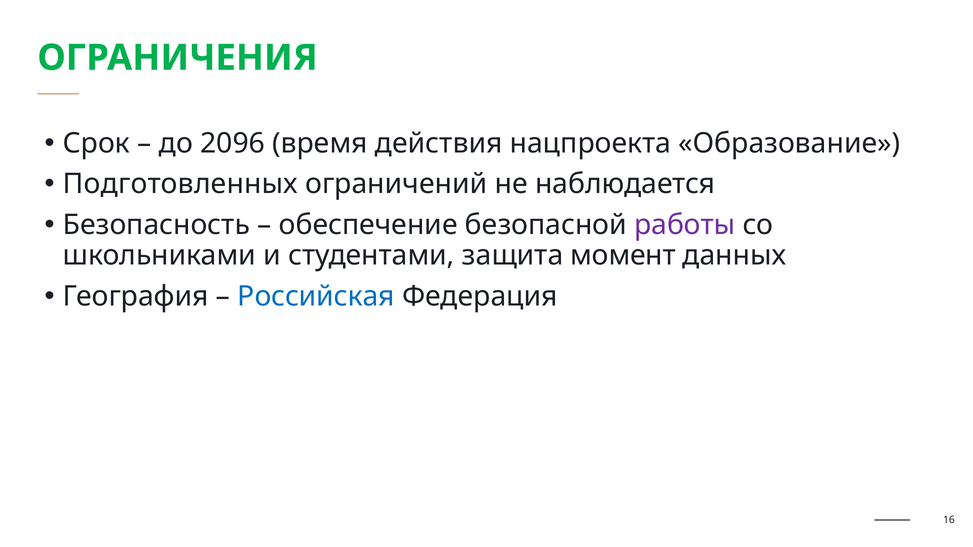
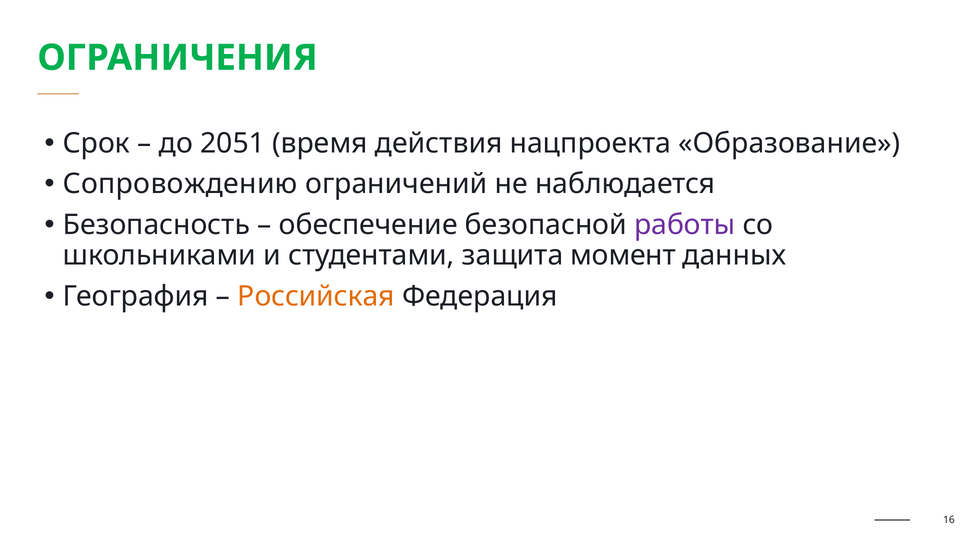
2096: 2096 -> 2051
Подготовленных: Подготовленных -> Сопровождению
Российская colour: blue -> orange
